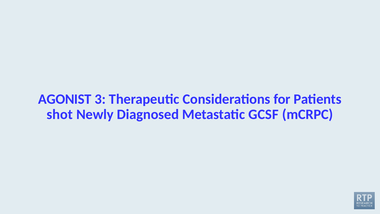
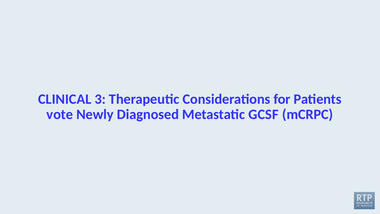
AGONIST: AGONIST -> CLINICAL
shot: shot -> vote
